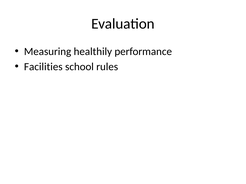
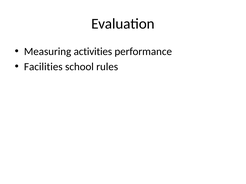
healthily: healthily -> activities
